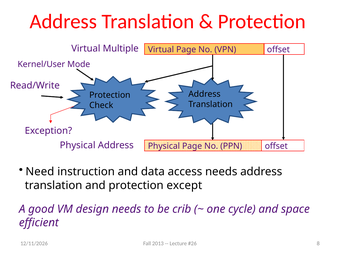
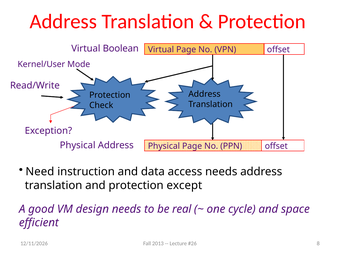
Multiple: Multiple -> Boolean
crib: crib -> real
